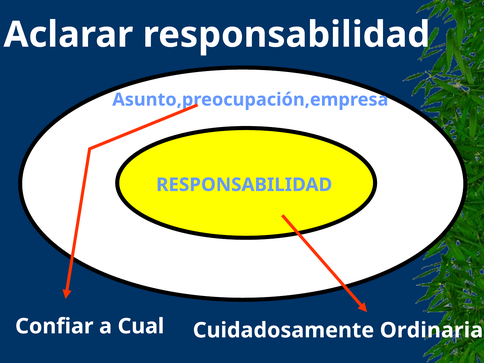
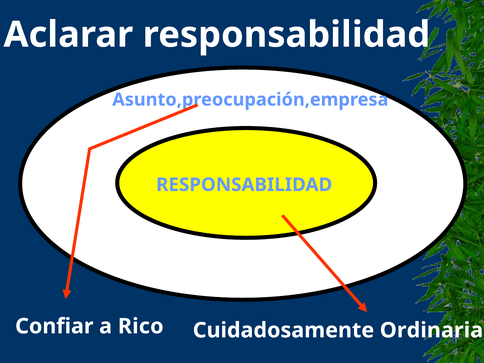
Cual: Cual -> Rico
